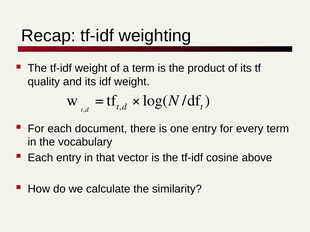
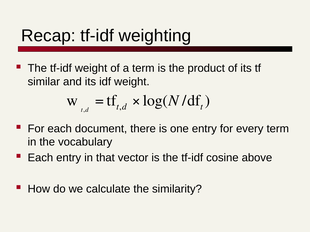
quality: quality -> similar
